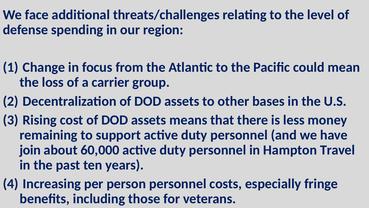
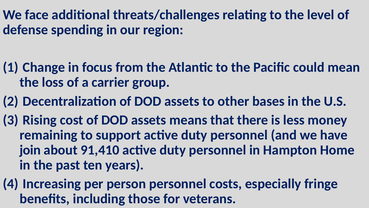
60,000: 60,000 -> 91,410
Travel: Travel -> Home
